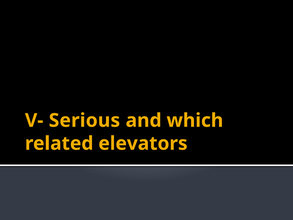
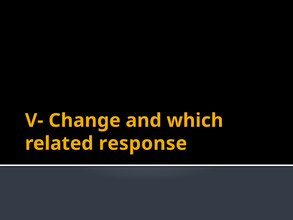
Serious: Serious -> Change
elevators: elevators -> response
